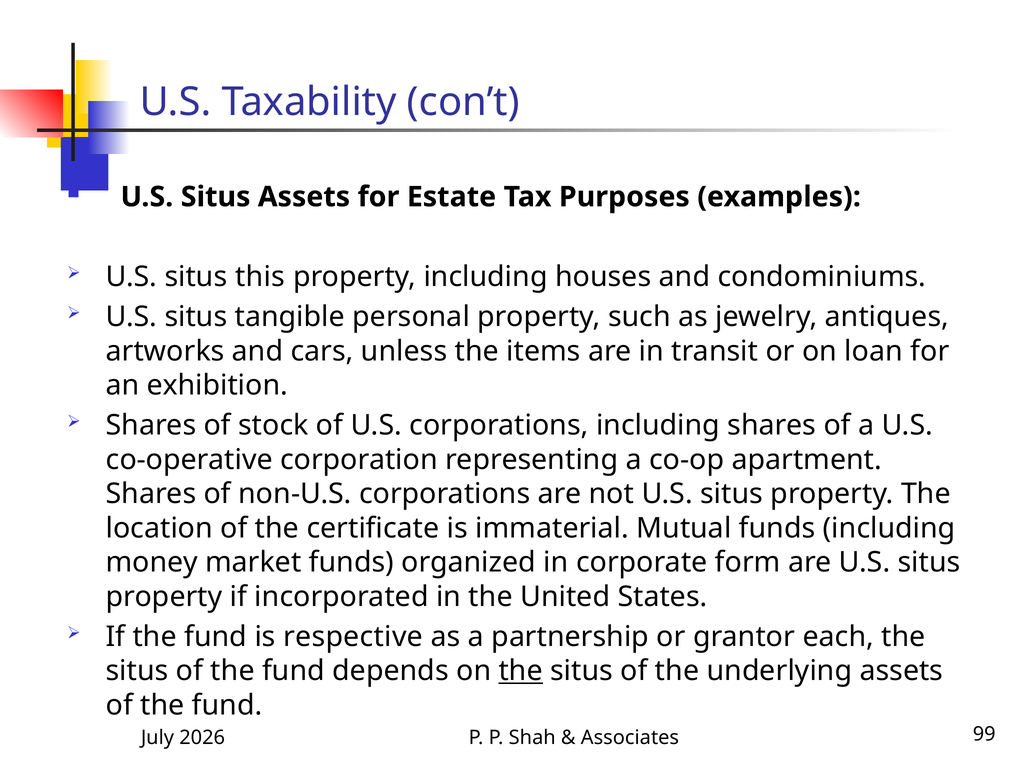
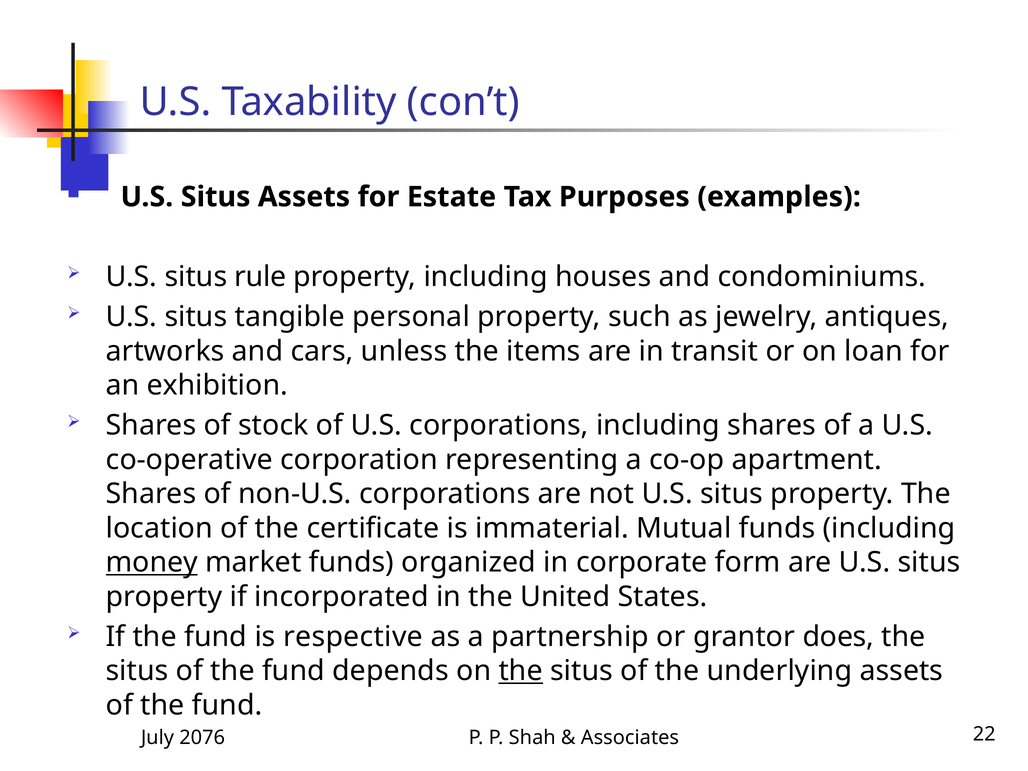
this: this -> rule
money underline: none -> present
each: each -> does
2026: 2026 -> 2076
99: 99 -> 22
